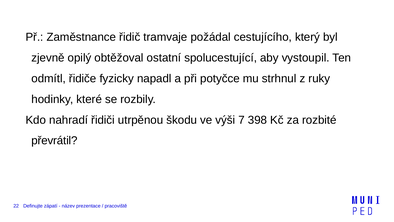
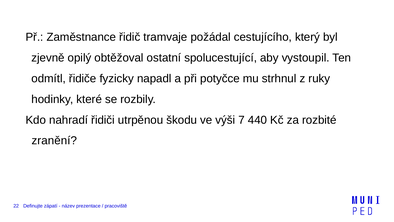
398: 398 -> 440
převrátil: převrátil -> zranění
